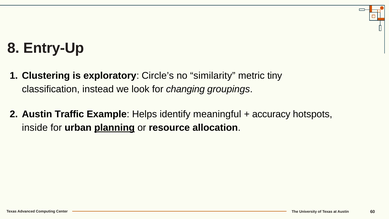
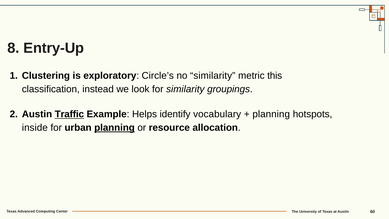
tiny: tiny -> this
for changing: changing -> similarity
Traffic underline: none -> present
meaningful: meaningful -> vocabulary
accuracy at (271, 114): accuracy -> planning
